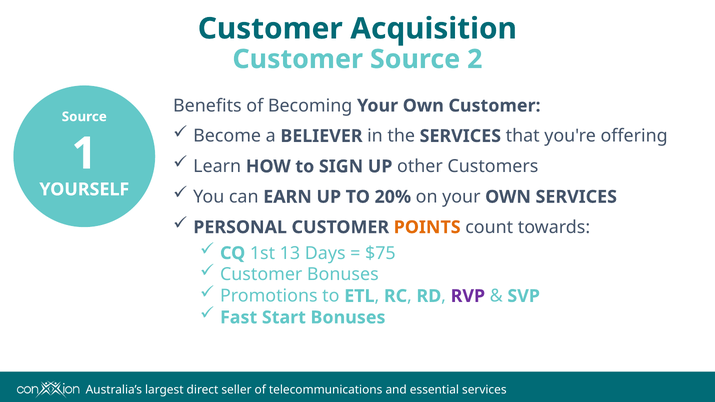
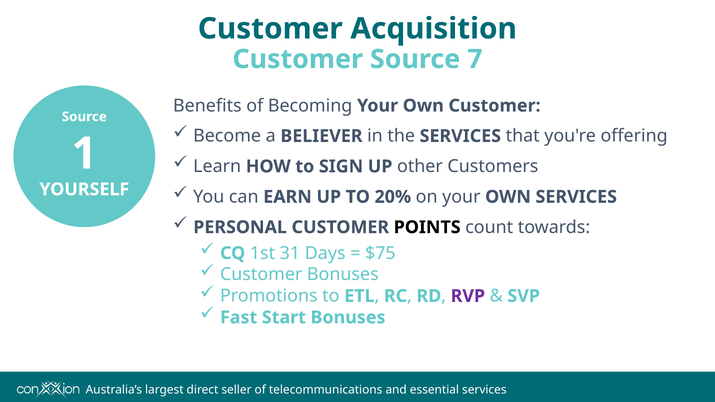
2: 2 -> 7
POINTS colour: orange -> black
13: 13 -> 31
